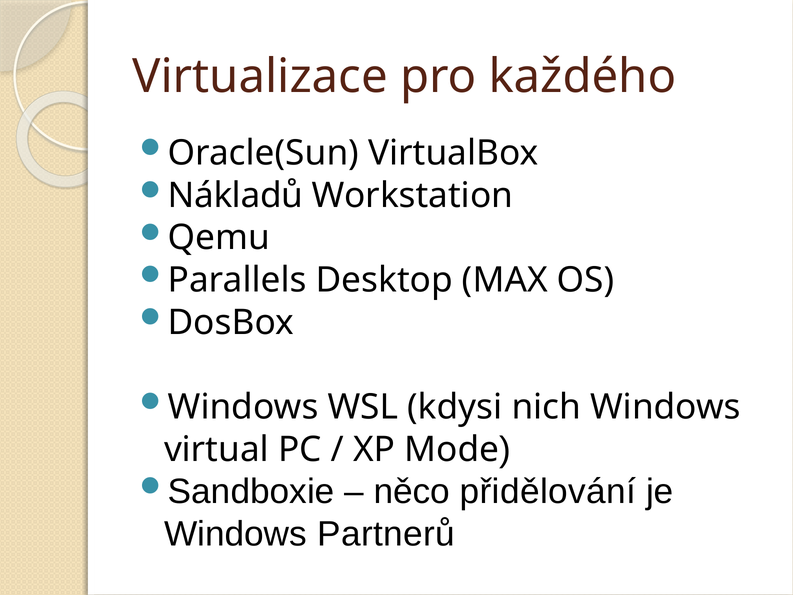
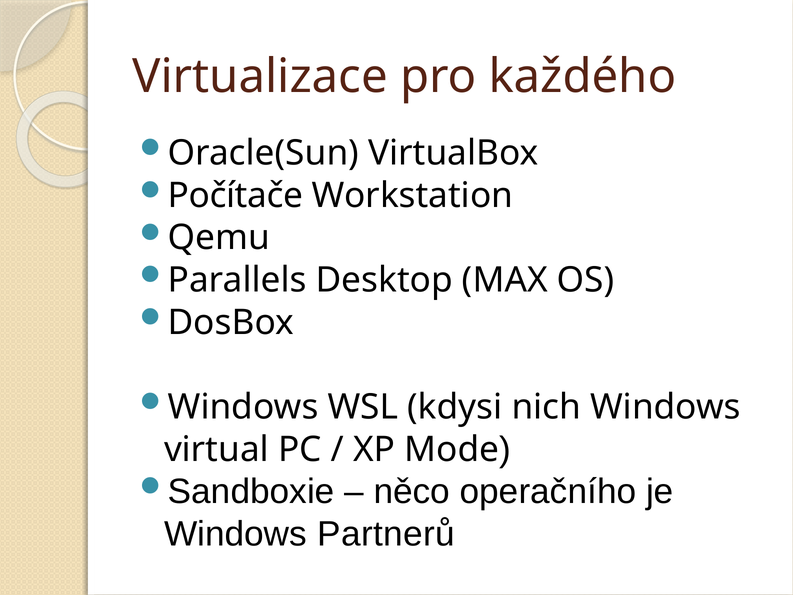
Nákladů: Nákladů -> Počítače
přidělování: přidělování -> operačního
